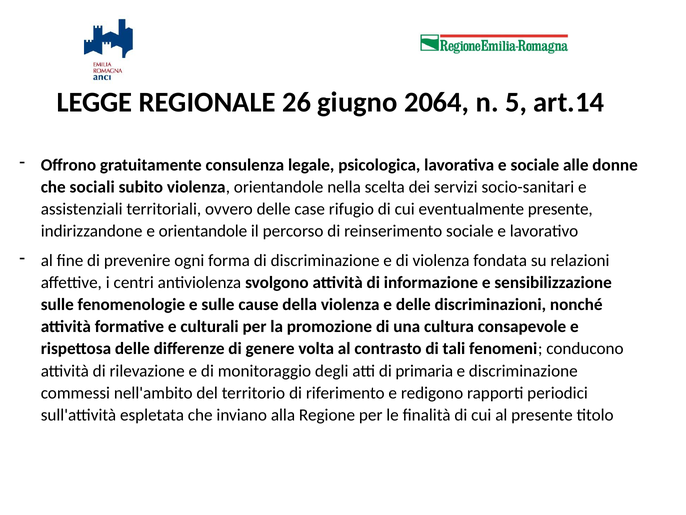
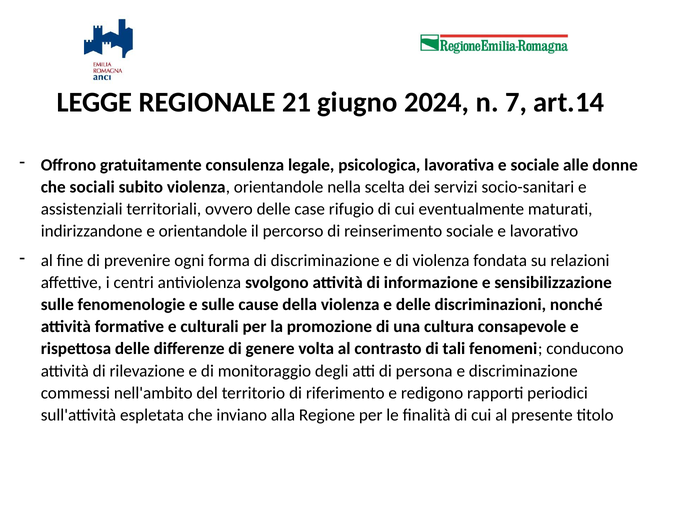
26: 26 -> 21
2064: 2064 -> 2024
5: 5 -> 7
eventualmente presente: presente -> maturati
primaria: primaria -> persona
